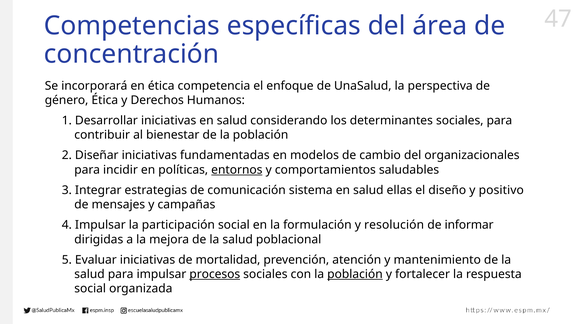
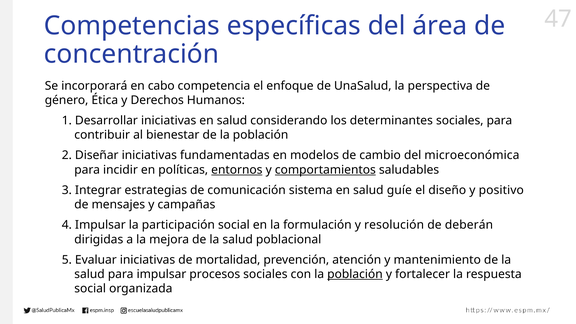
en ética: ética -> cabo
organizacionales: organizacionales -> microeconómica
comportamientos underline: none -> present
ellas: ellas -> guíe
informar: informar -> deberán
procesos underline: present -> none
